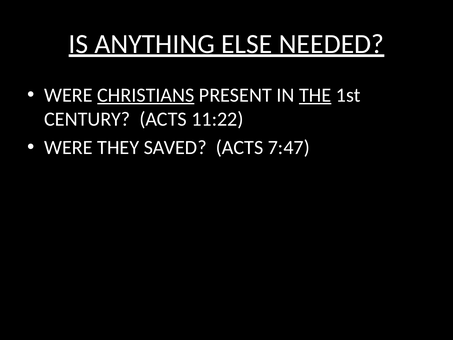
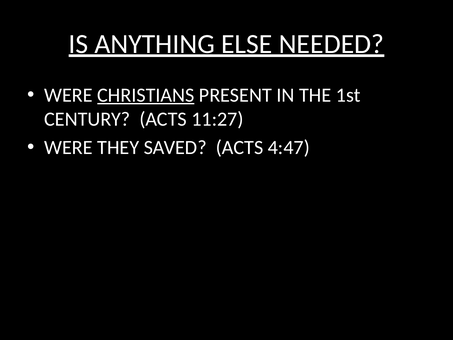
THE underline: present -> none
11:22: 11:22 -> 11:27
7:47: 7:47 -> 4:47
